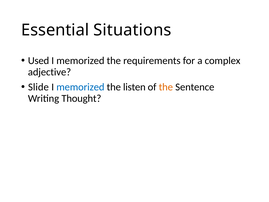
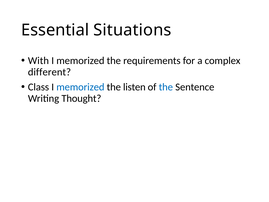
Used: Used -> With
adjective: adjective -> different
Slide: Slide -> Class
the at (166, 87) colour: orange -> blue
